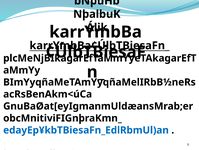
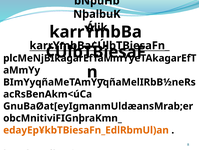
edayEp¥kbTBiesaFn_EdlRbmUl)an colour: blue -> orange
